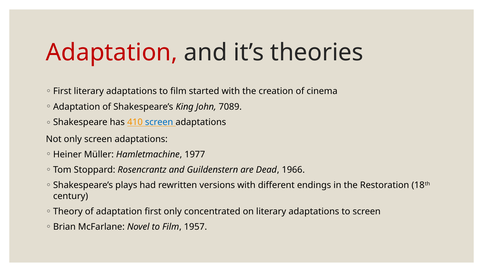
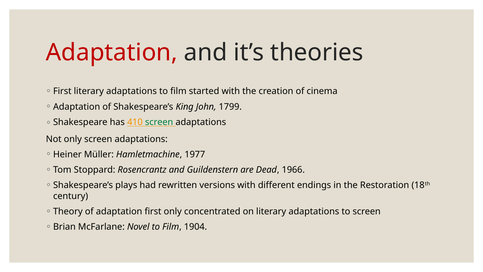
7089: 7089 -> 1799
screen at (159, 122) colour: blue -> green
1957: 1957 -> 1904
